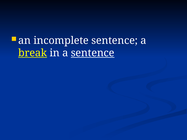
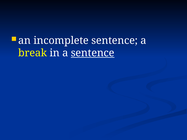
break underline: present -> none
